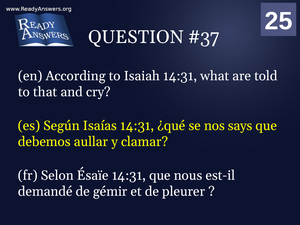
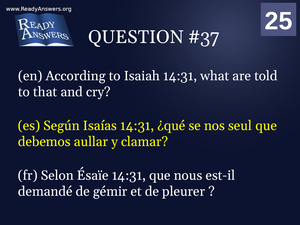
says: says -> seul
